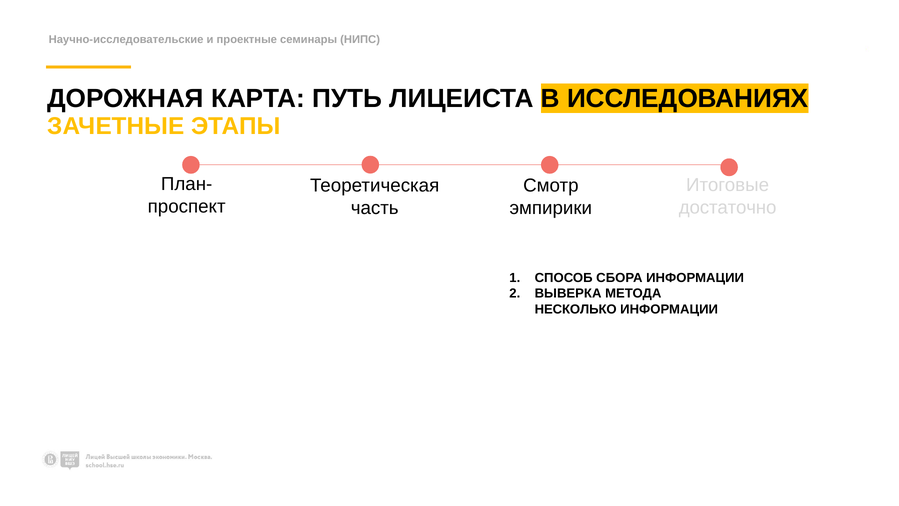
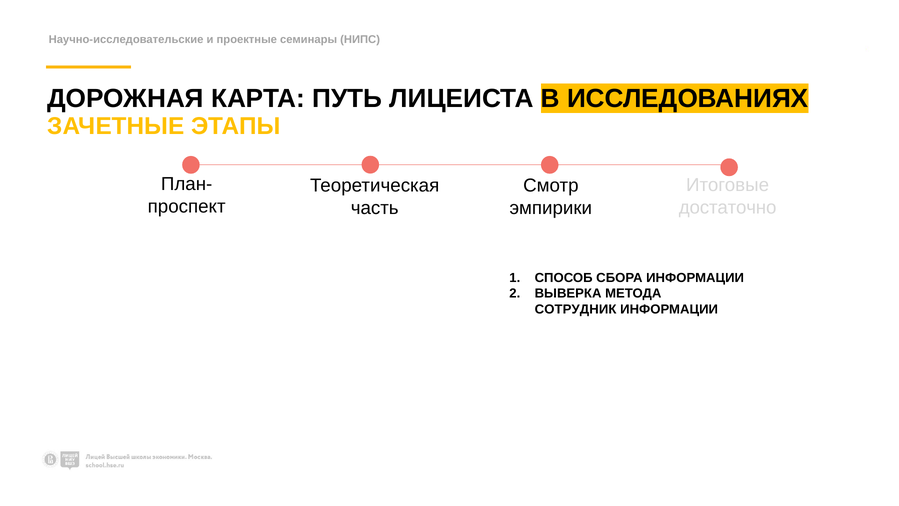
НЕСКОЛЬКО: НЕСКОЛЬКО -> СОТРУДНИК
